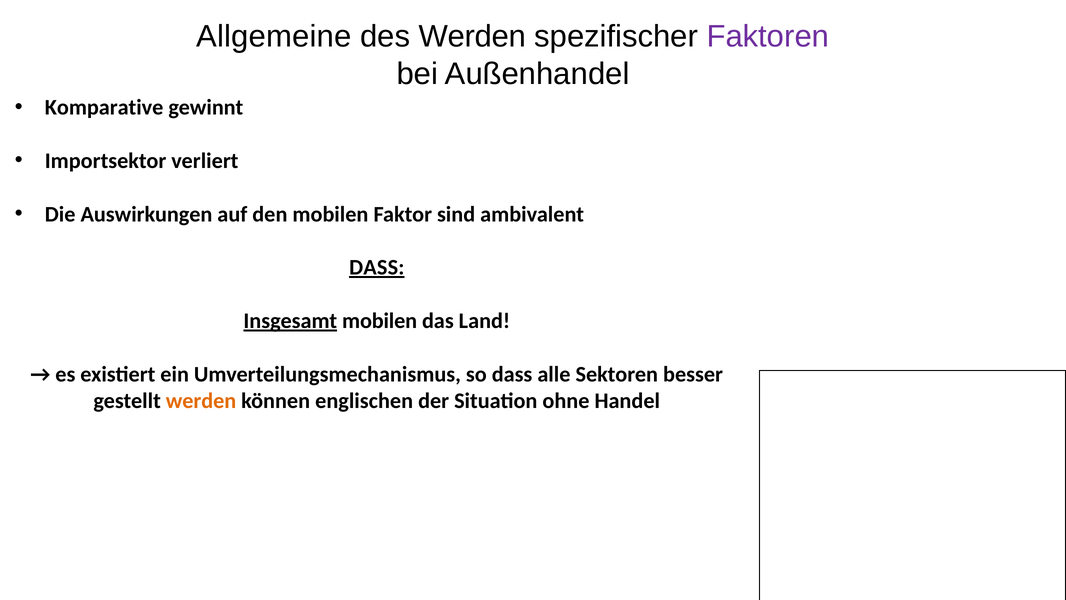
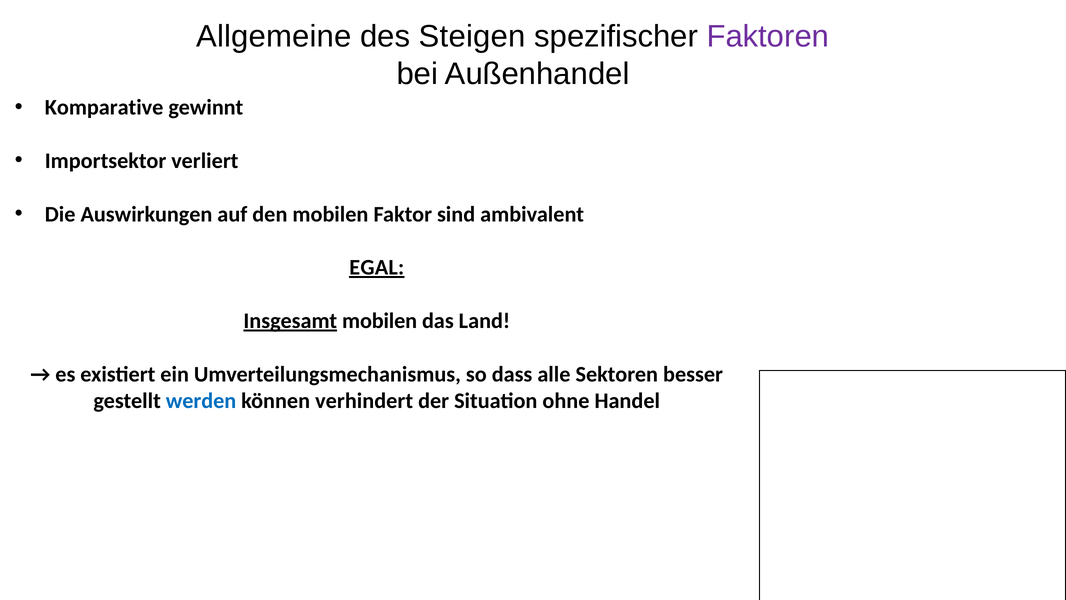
des Werden: Werden -> Steigen
DASS at (377, 267): DASS -> EGAL
werden at (201, 401) colour: orange -> blue
englischen: englischen -> verhindert
